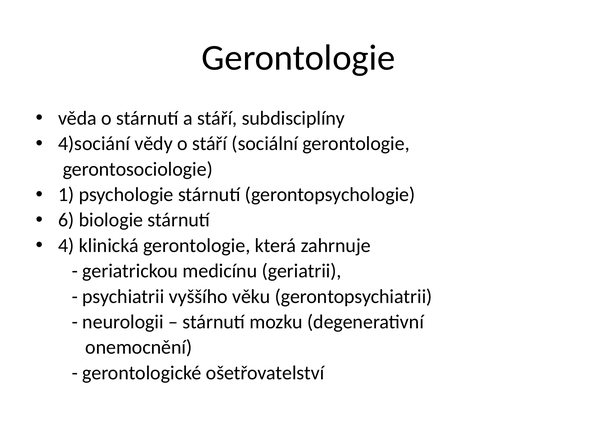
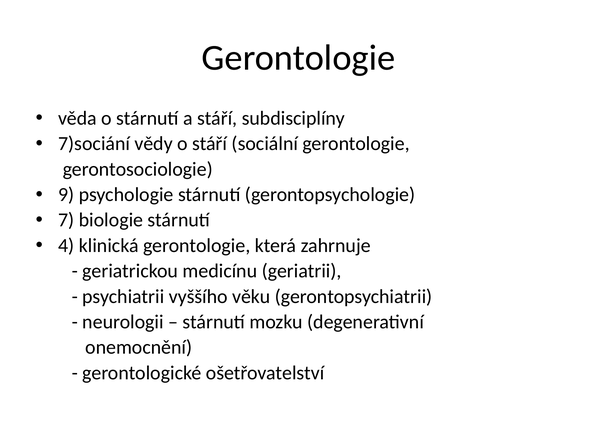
4)sociání: 4)sociání -> 7)sociání
1: 1 -> 9
6: 6 -> 7
